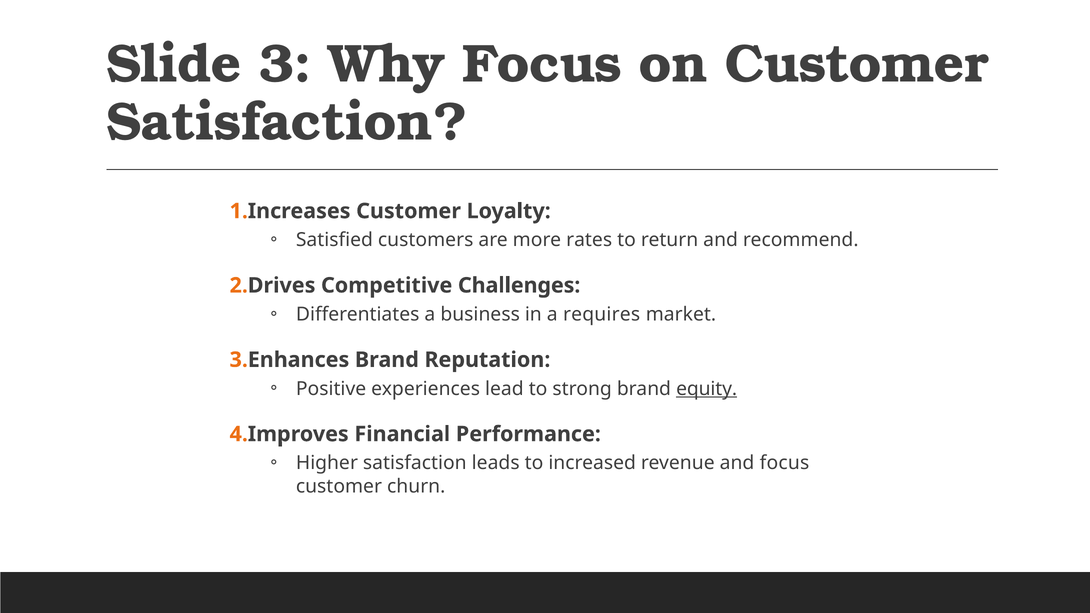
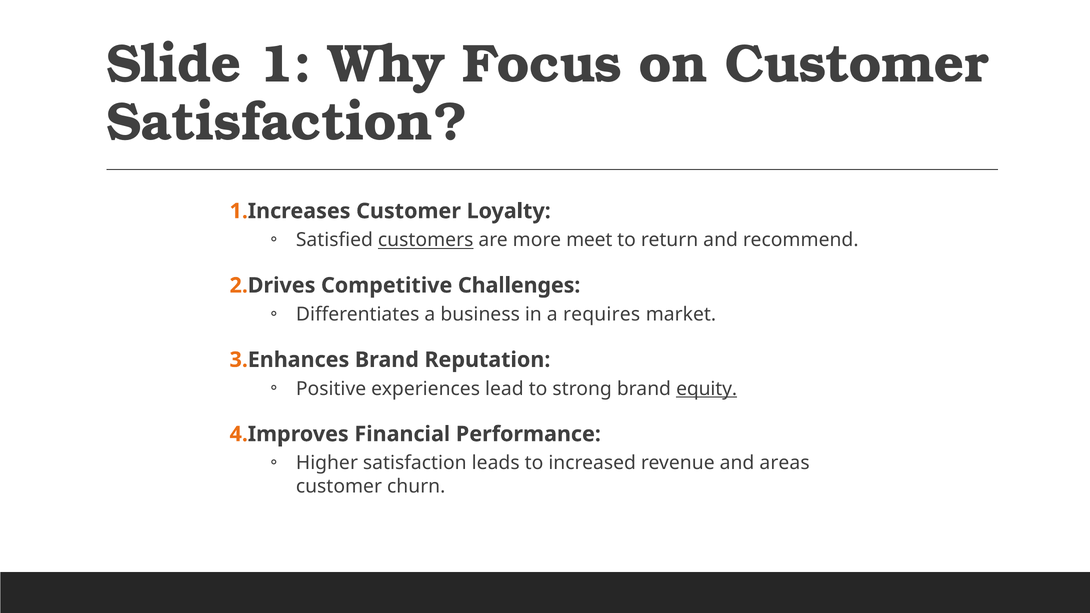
3: 3 -> 1
customers underline: none -> present
rates: rates -> meet
and focus: focus -> areas
